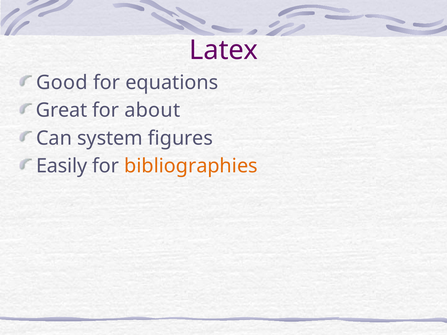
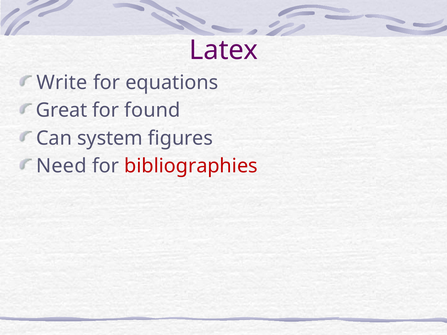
Good: Good -> Write
about: about -> found
Easily: Easily -> Need
bibliographies colour: orange -> red
